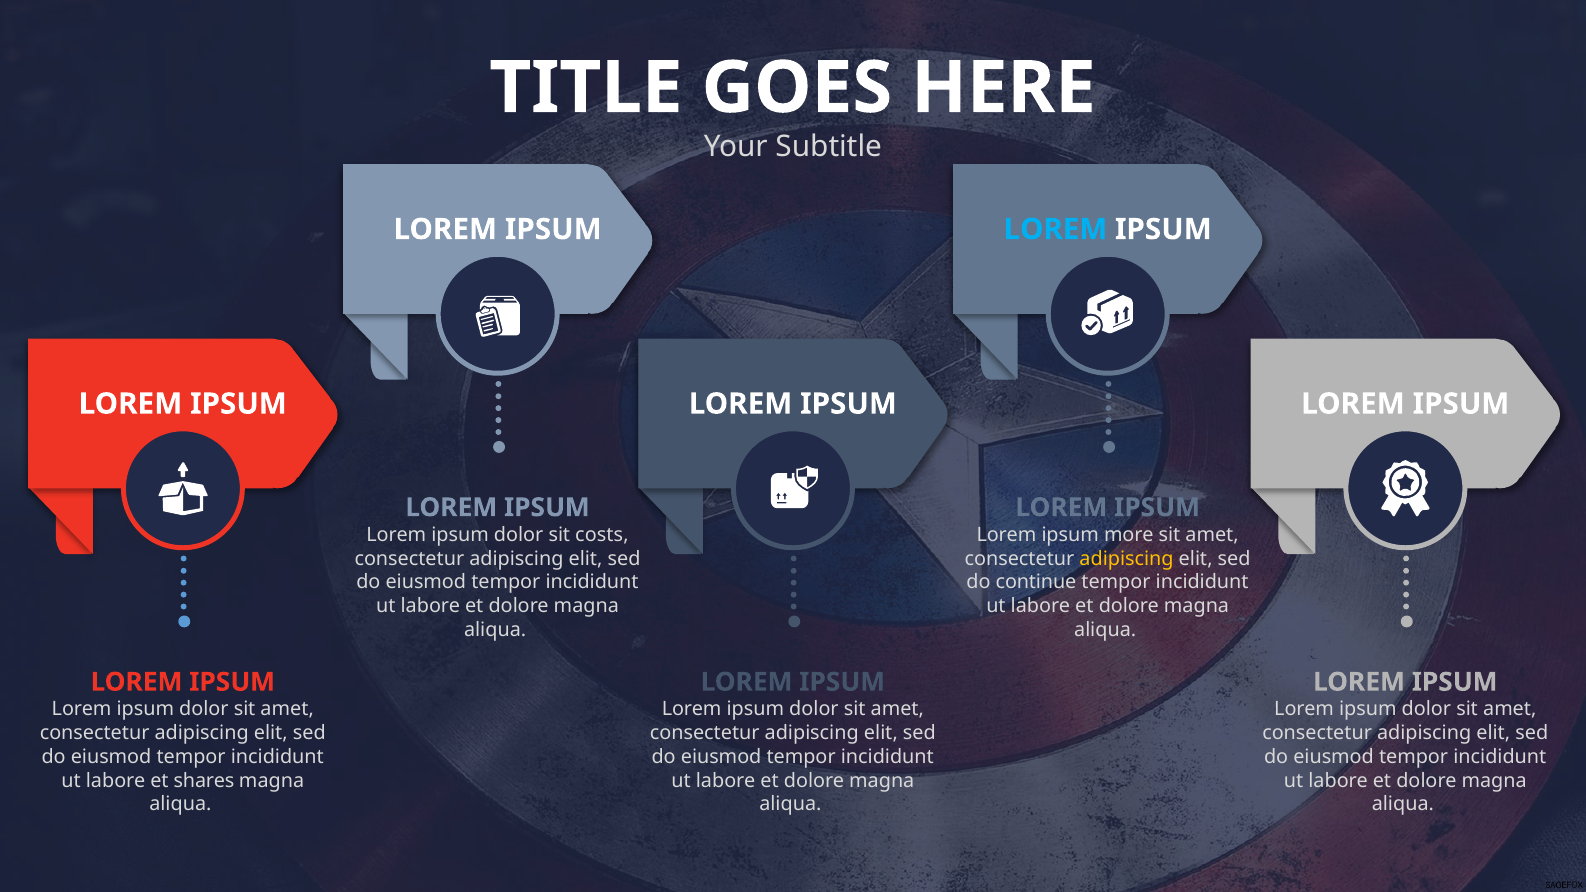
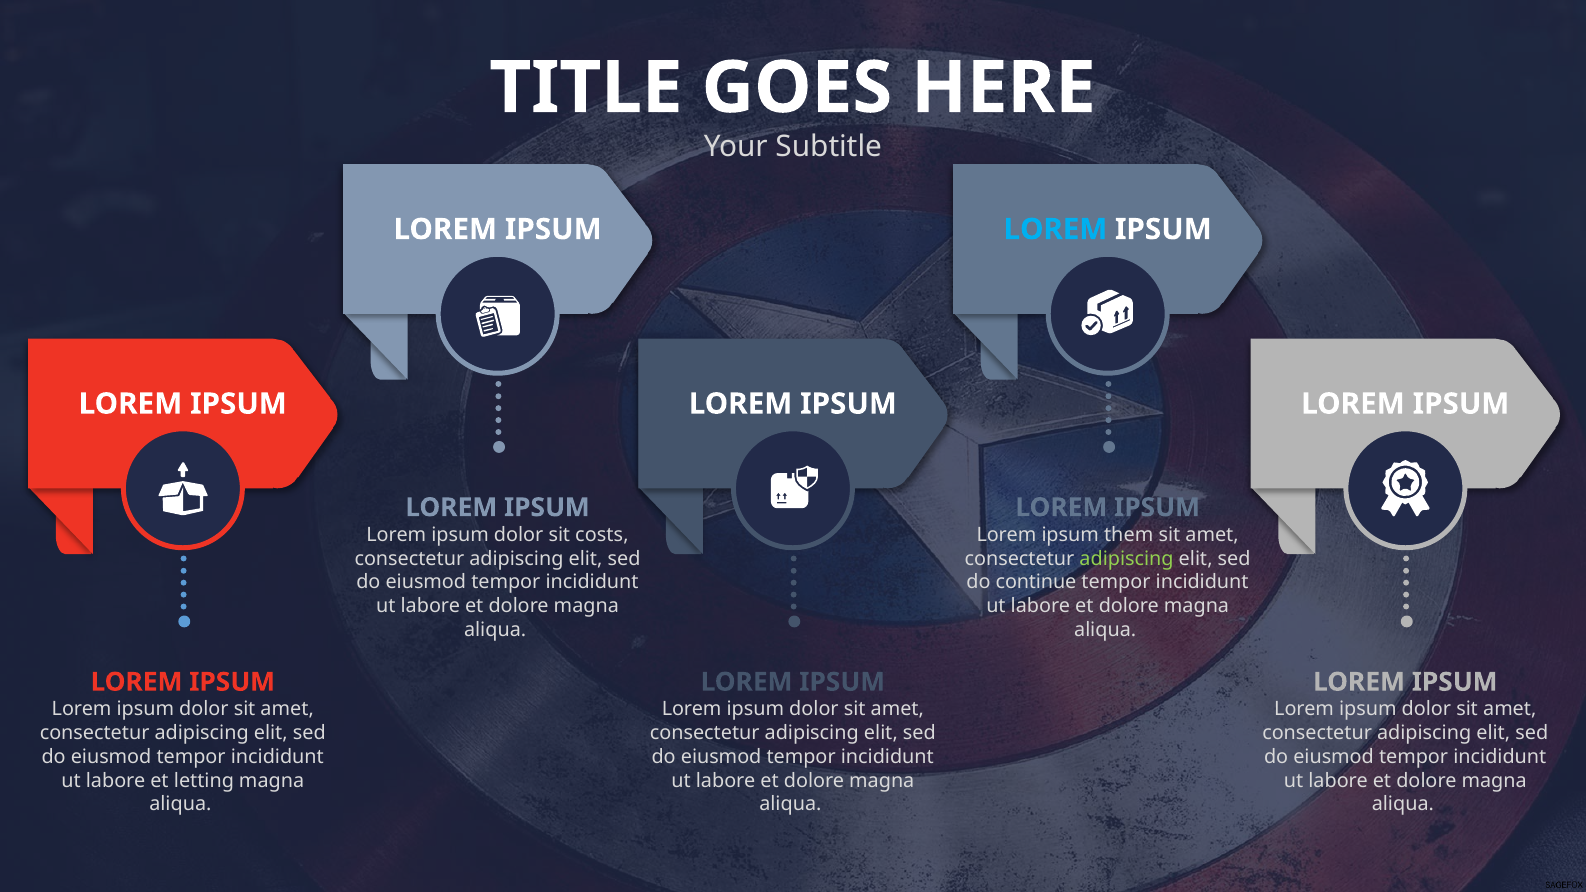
more: more -> them
adipiscing at (1127, 559) colour: yellow -> light green
shares: shares -> letting
